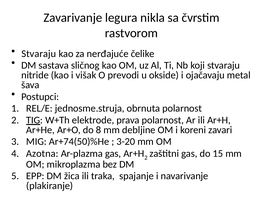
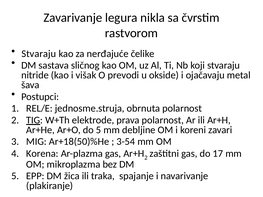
do 8: 8 -> 5
Ar+74(50)%He: Ar+74(50)%He -> Ar+18(50)%He
3-20: 3-20 -> 3-54
Azotna: Azotna -> Korena
15: 15 -> 17
